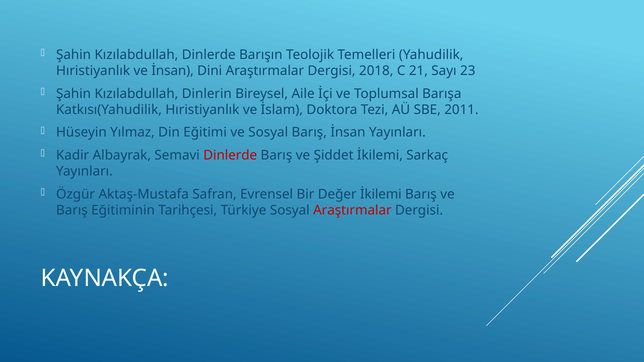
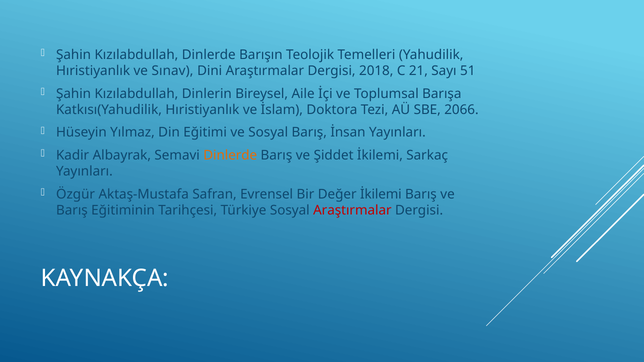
ve İnsan: İnsan -> Sınav
23: 23 -> 51
2011: 2011 -> 2066
Dinlerde at (230, 155) colour: red -> orange
